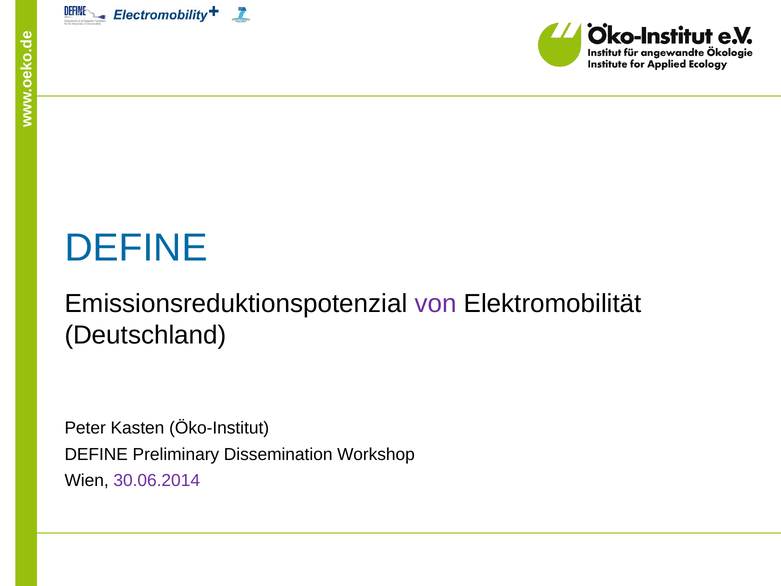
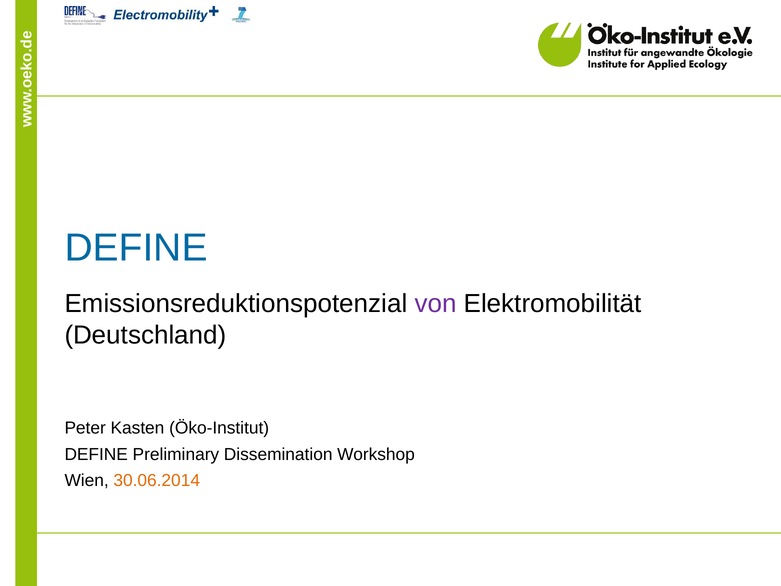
30.06.2014 colour: purple -> orange
